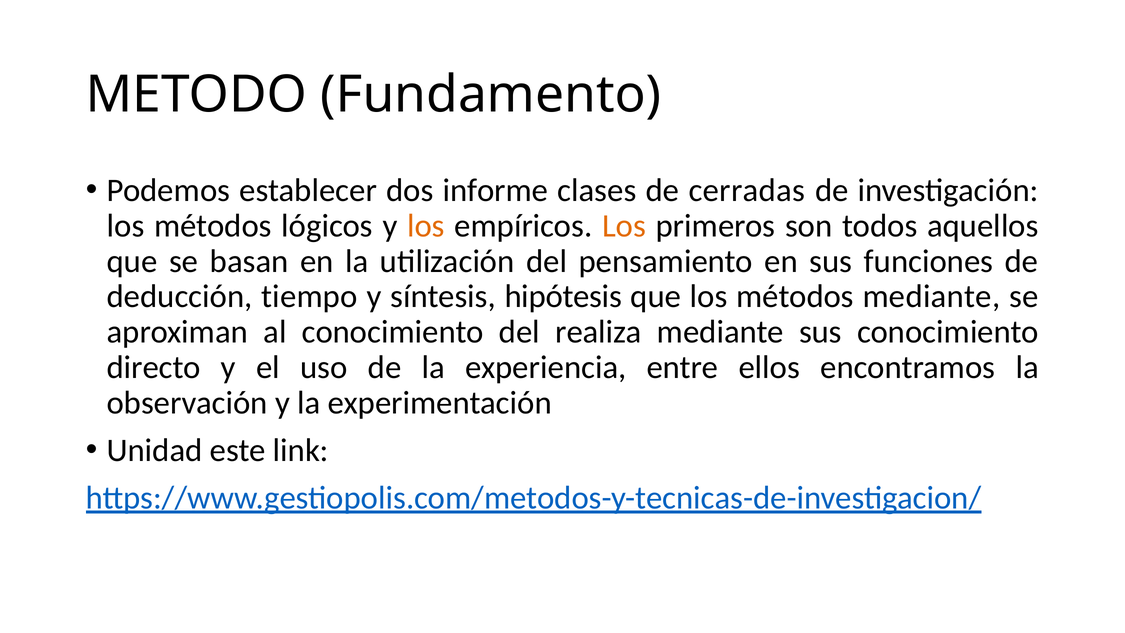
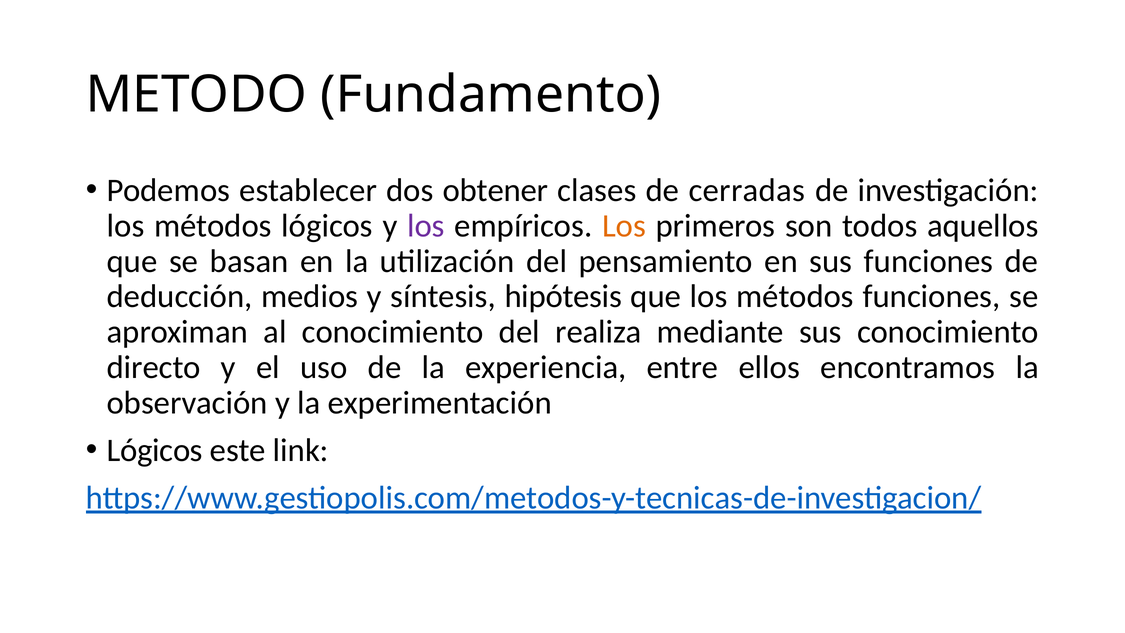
informe: informe -> obtener
los at (426, 226) colour: orange -> purple
tiempo: tiempo -> medios
métodos mediante: mediante -> funciones
Unidad at (155, 450): Unidad -> Lógicos
